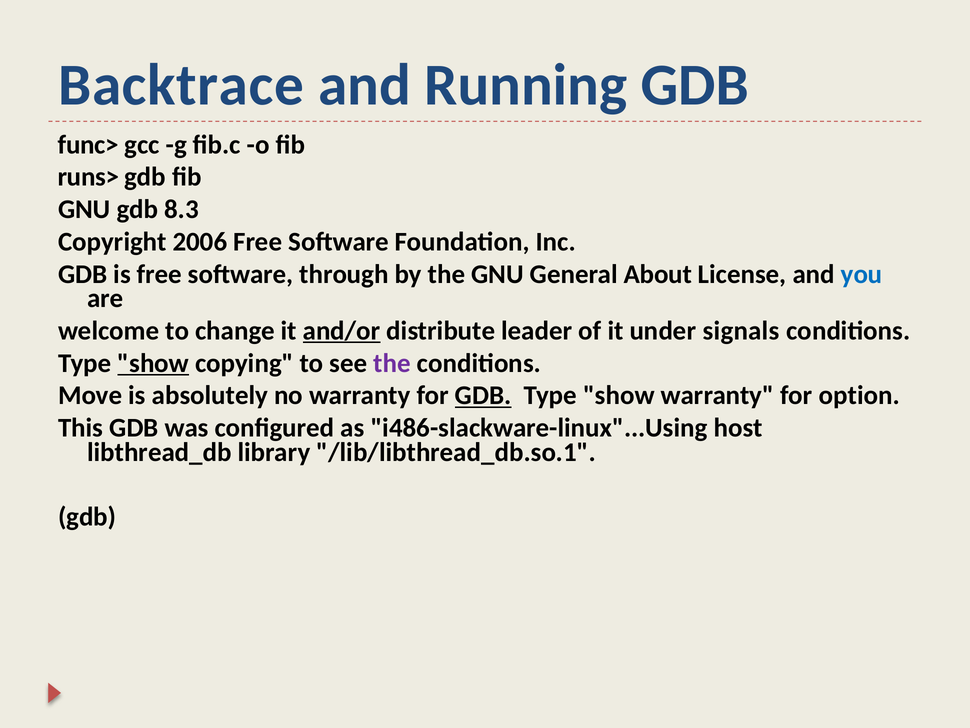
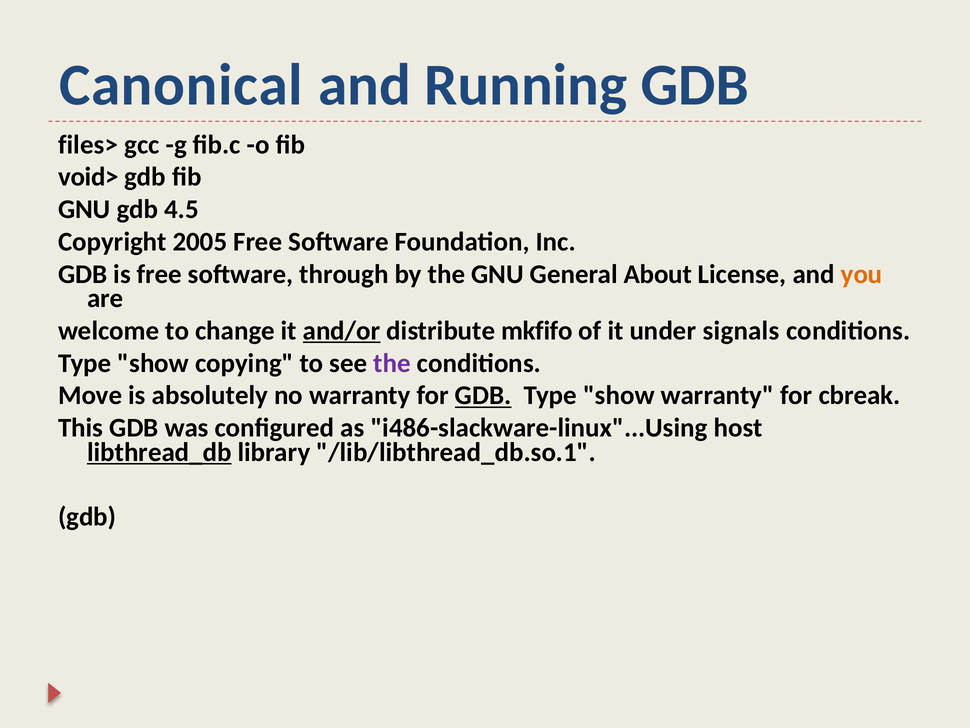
Backtrace: Backtrace -> Canonical
func>: func> -> files>
runs>: runs> -> void>
8.3: 8.3 -> 4.5
2006: 2006 -> 2005
you colour: blue -> orange
leader: leader -> mkfifo
show at (153, 363) underline: present -> none
option: option -> cbreak
libthread_db underline: none -> present
